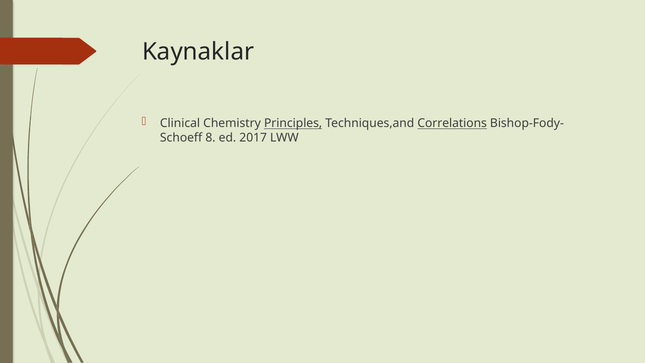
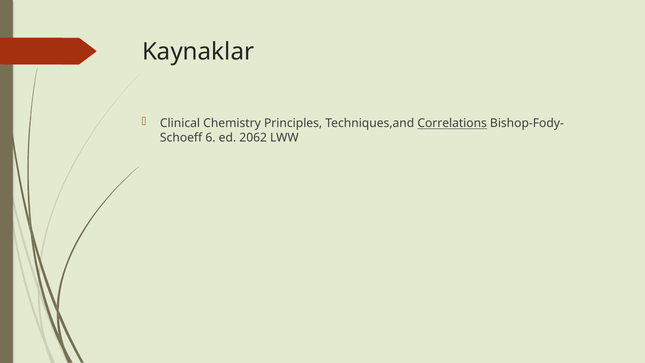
Principles underline: present -> none
8: 8 -> 6
2017: 2017 -> 2062
